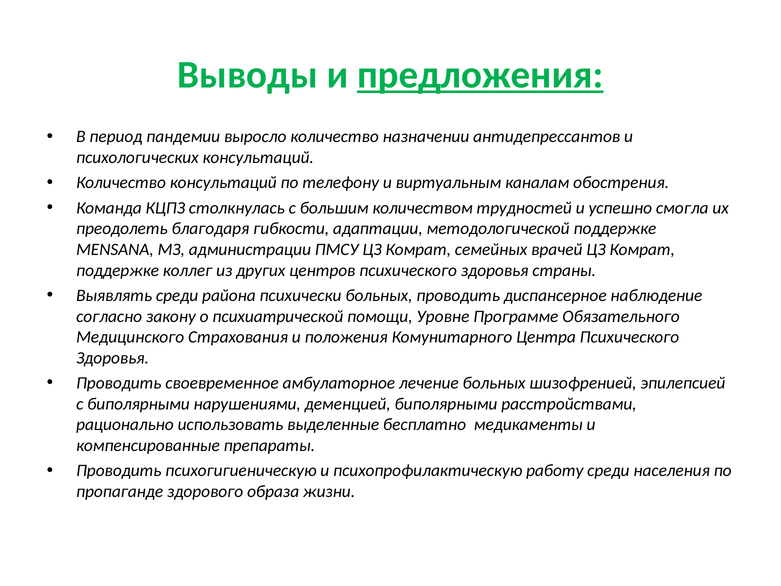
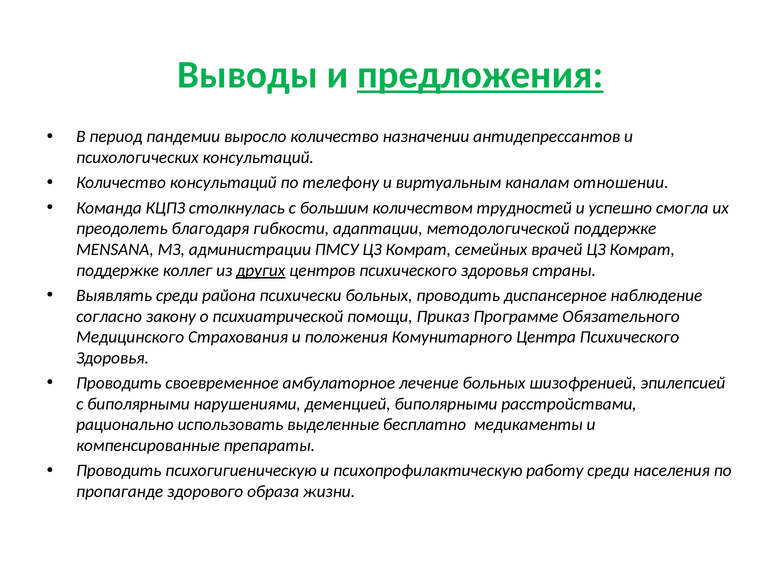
обострения: обострения -> отношении
других underline: none -> present
Уровне: Уровне -> Приказ
